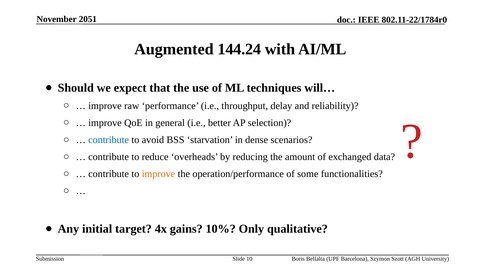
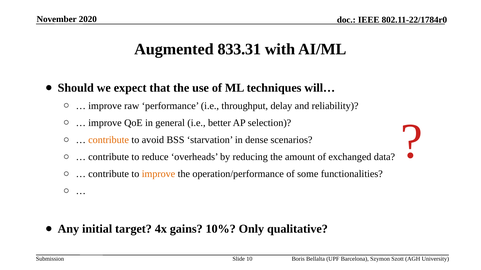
2051: 2051 -> 2020
144.24: 144.24 -> 833.31
contribute at (109, 140) colour: blue -> orange
